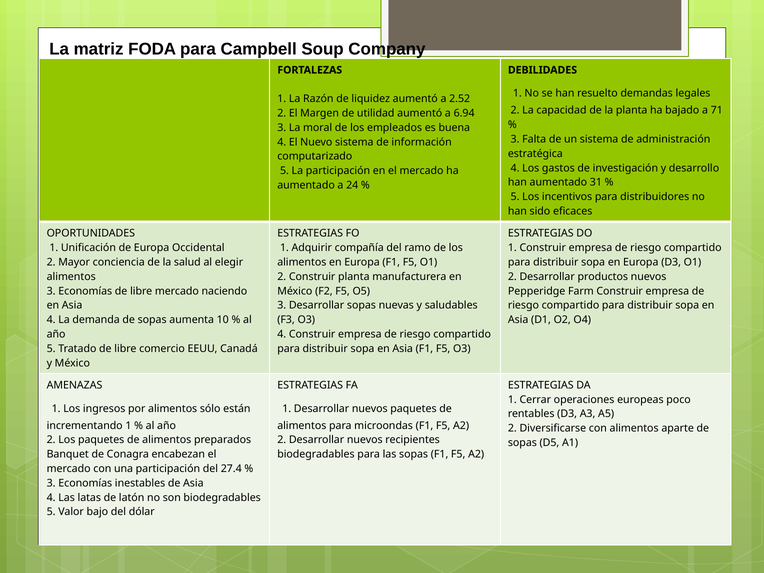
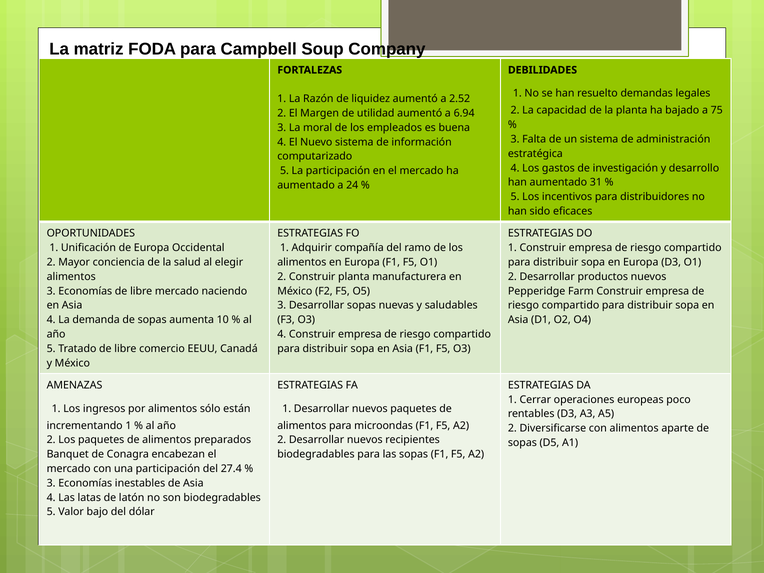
71: 71 -> 75
